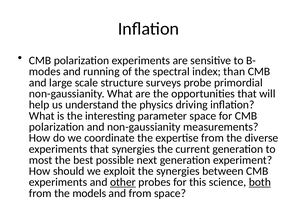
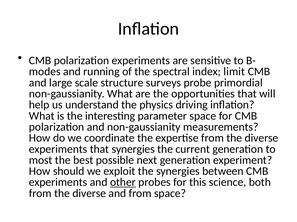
than: than -> limit
both underline: present -> none
models at (89, 194): models -> diverse
